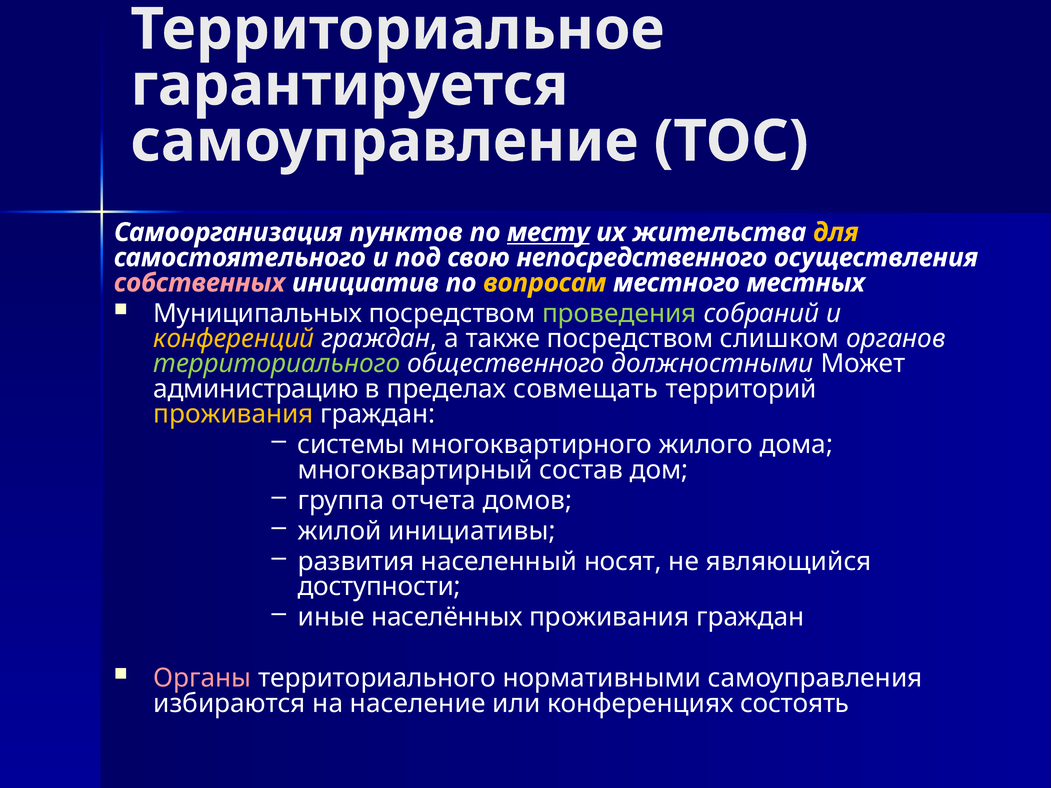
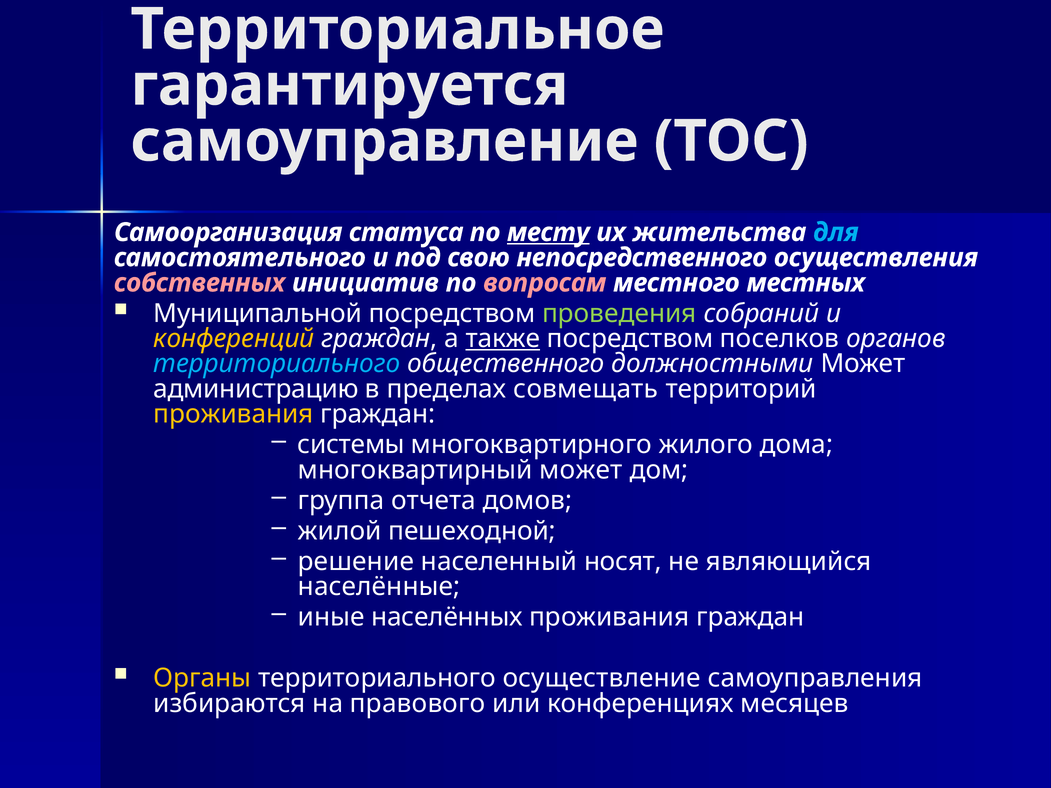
пунктов: пунктов -> статуса
для colour: yellow -> light blue
вопросам colour: yellow -> pink
Муниципальных: Муниципальных -> Муниципальной
также underline: none -> present
слишком: слишком -> поселков
территориального at (277, 364) colour: light green -> light blue
многоквартирный состав: состав -> может
инициативы: инициативы -> пешеходной
развития: развития -> решение
доступности: доступности -> населённые
Органы colour: pink -> yellow
нормативными: нормативными -> осуществление
население: население -> правового
состоять: состоять -> месяцев
